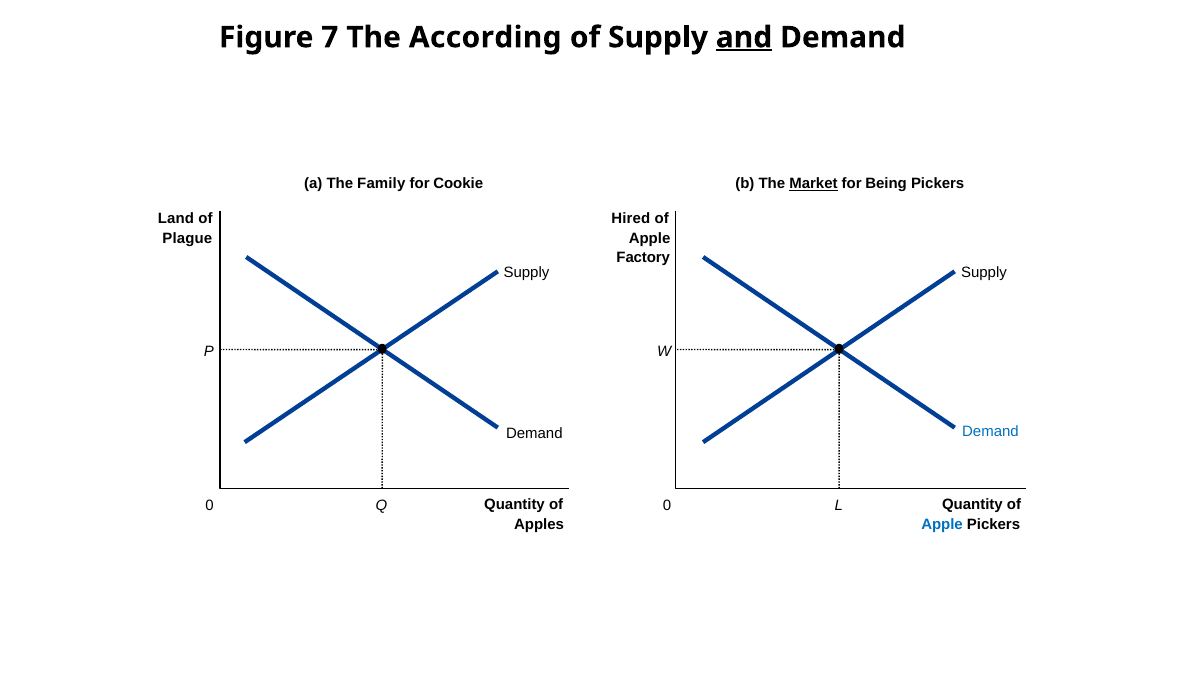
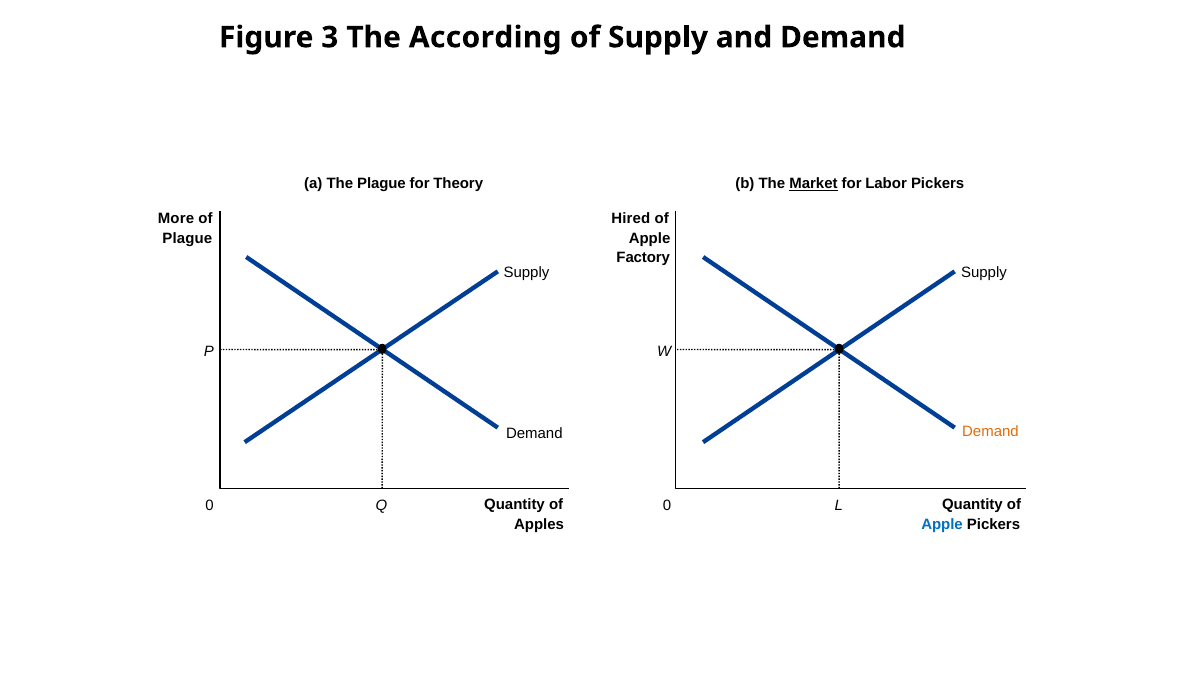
7: 7 -> 3
and underline: present -> none
The Family: Family -> Plague
Cookie: Cookie -> Theory
Being: Being -> Labor
Land: Land -> More
Demand at (990, 431) colour: blue -> orange
